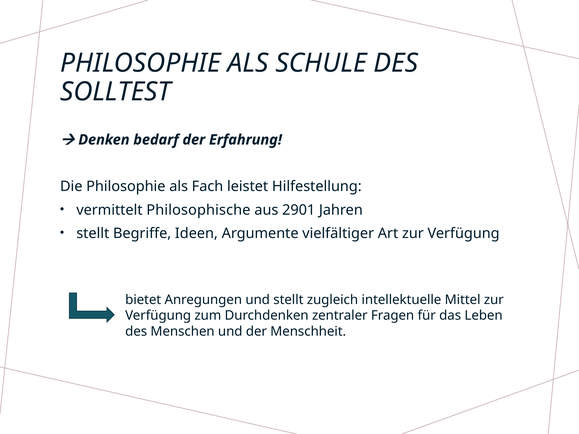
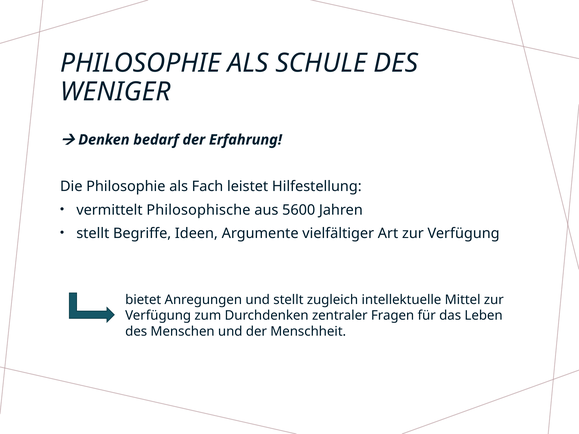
SOLLTEST: SOLLTEST -> WENIGER
2901: 2901 -> 5600
